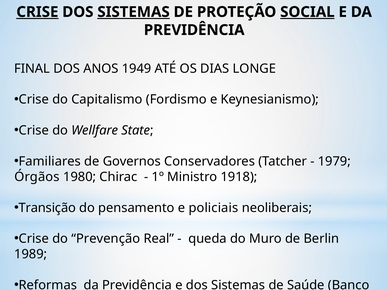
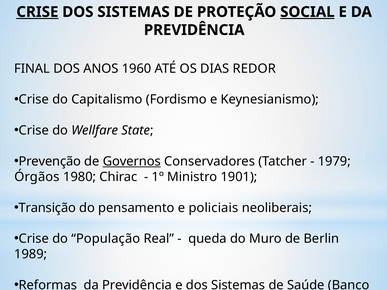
SISTEMAS at (134, 12) underline: present -> none
1949: 1949 -> 1960
LONGE: LONGE -> REDOR
Familiares: Familiares -> Prevenção
Governos underline: none -> present
1918: 1918 -> 1901
Prevenção: Prevenção -> População
